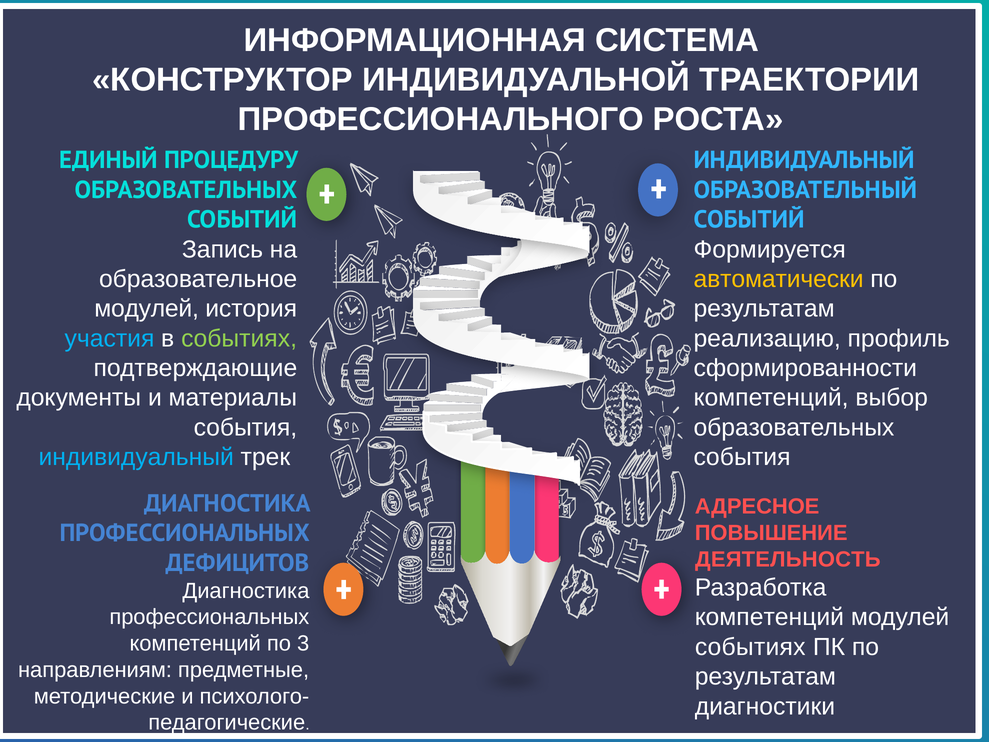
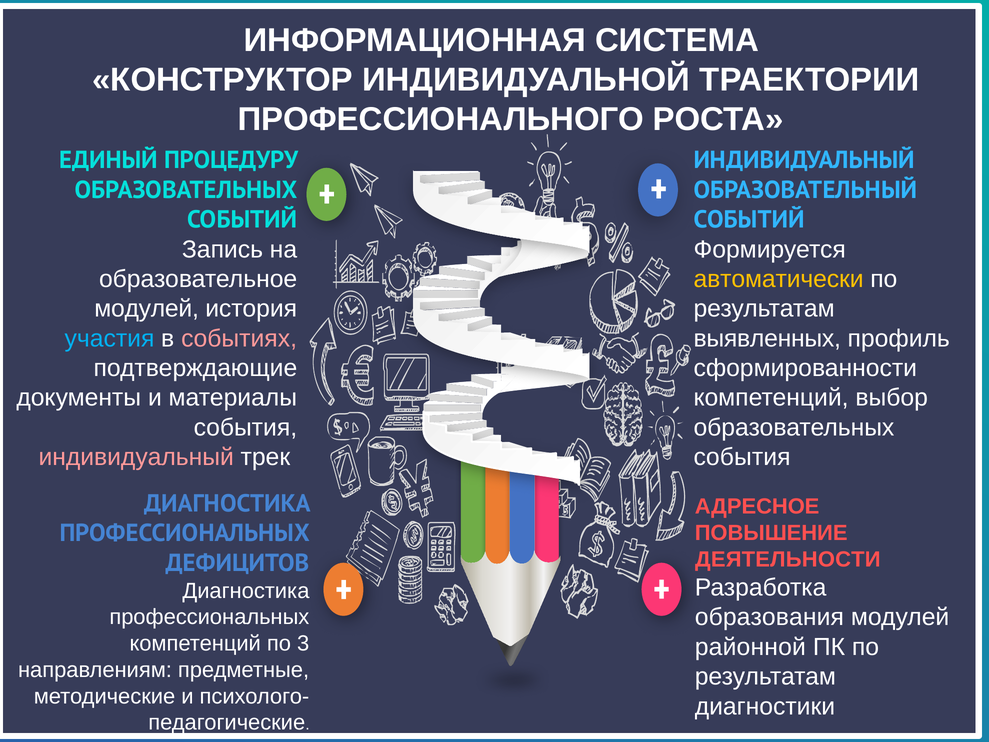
событиях at (239, 338) colour: light green -> pink
реализацию: реализацию -> выявленных
индивидуальный at (136, 457) colour: light blue -> pink
ДЕЯТЕЛЬНОСТЬ: ДЕЯТЕЛЬНОСТЬ -> ДЕЯТЕЛЬНОСТИ
компетенций at (769, 617): компетенций -> образования
событиях at (750, 647): событиях -> районной
